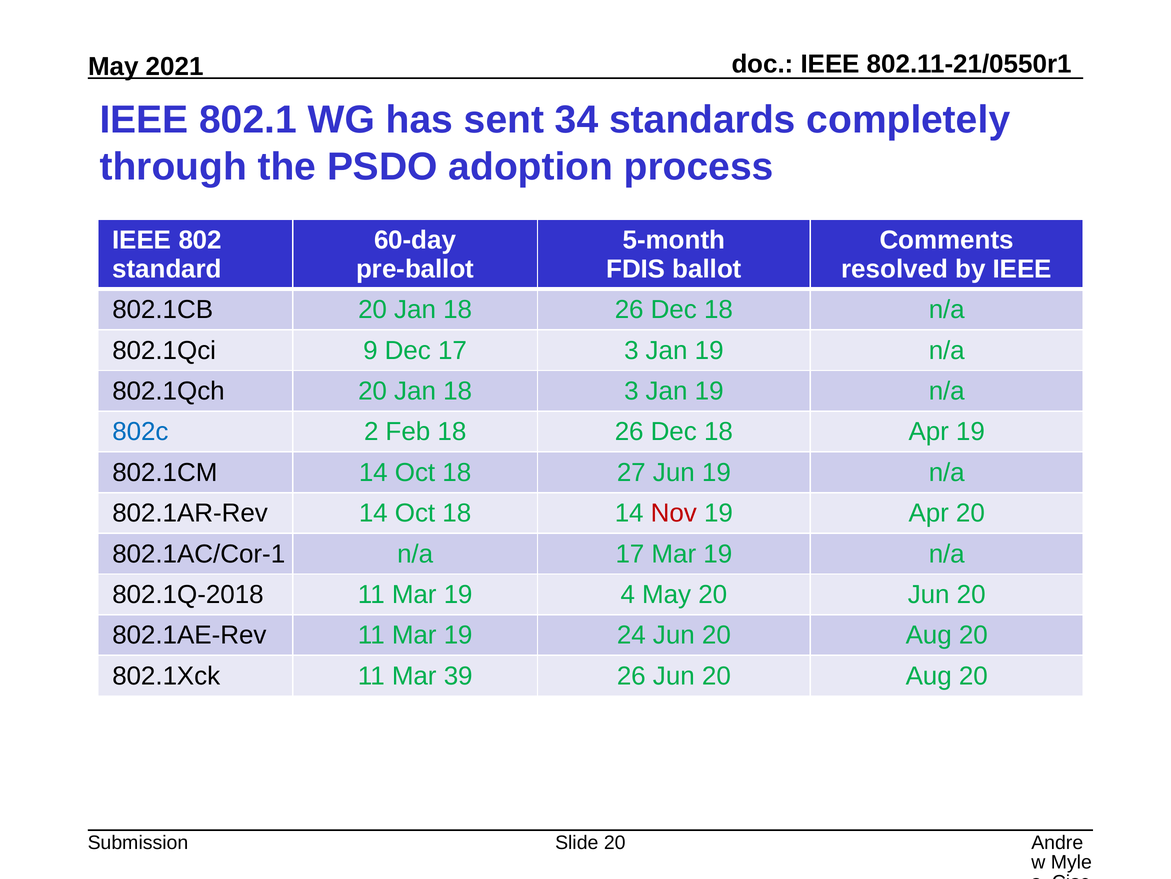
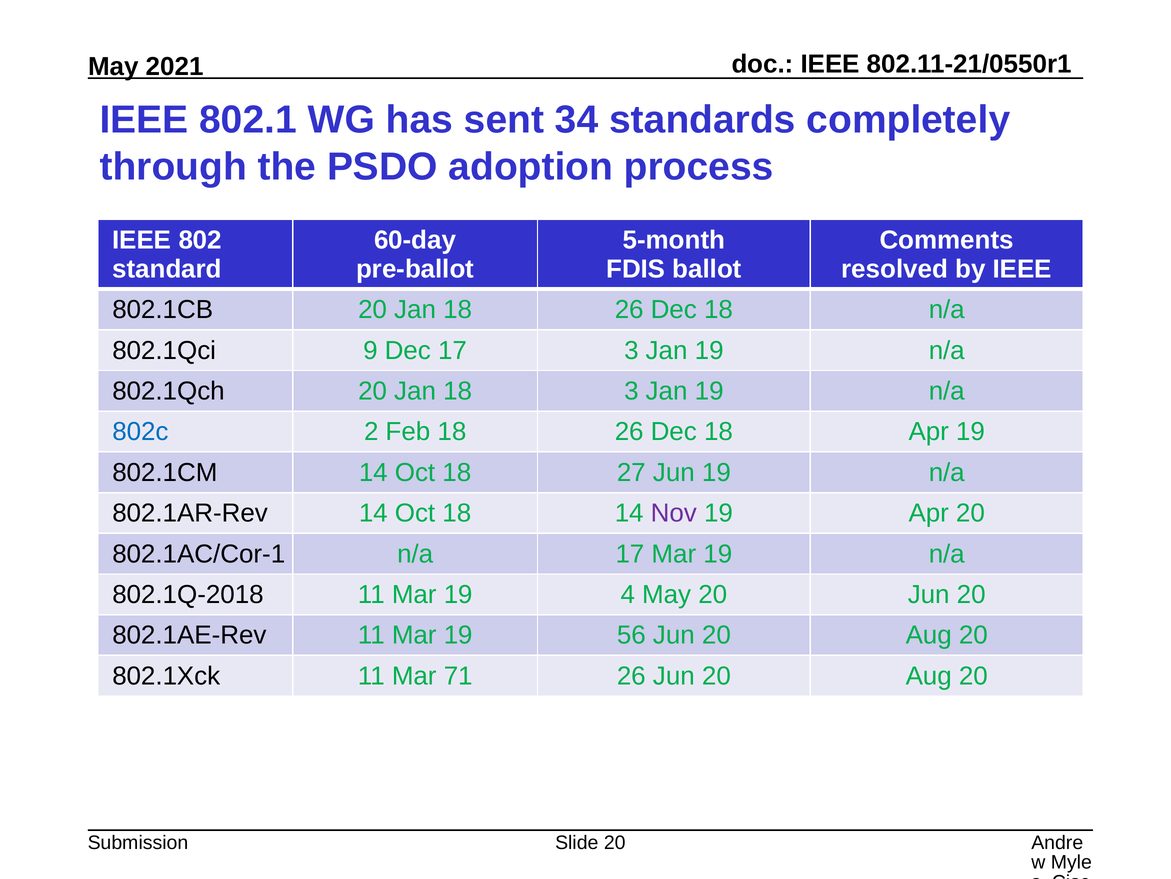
Nov colour: red -> purple
24: 24 -> 56
39: 39 -> 71
